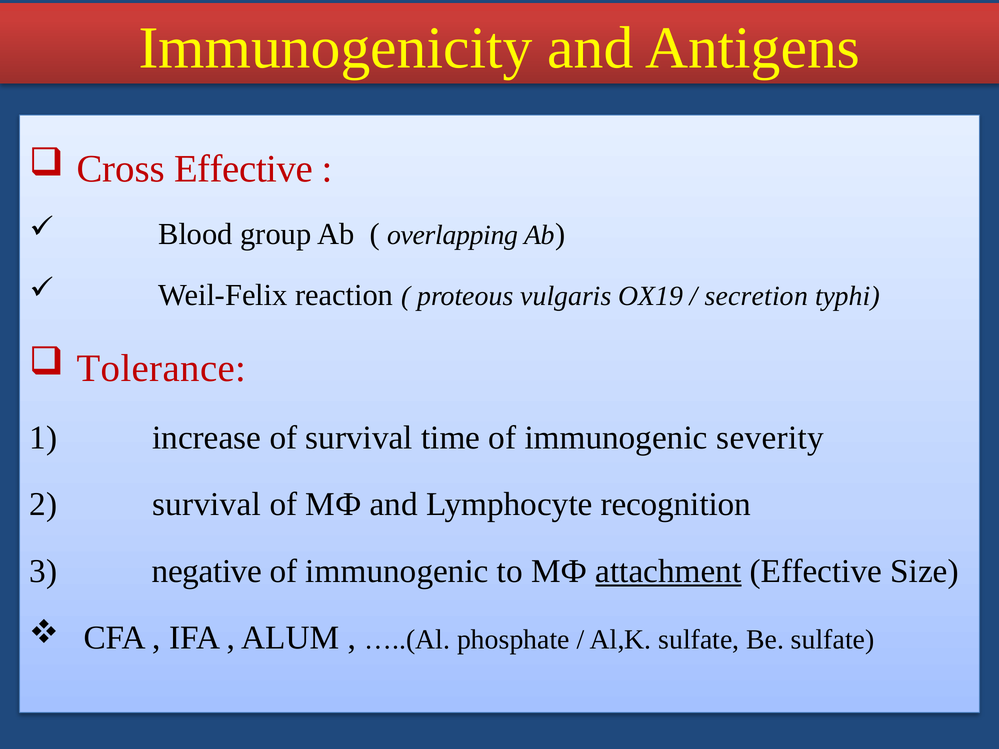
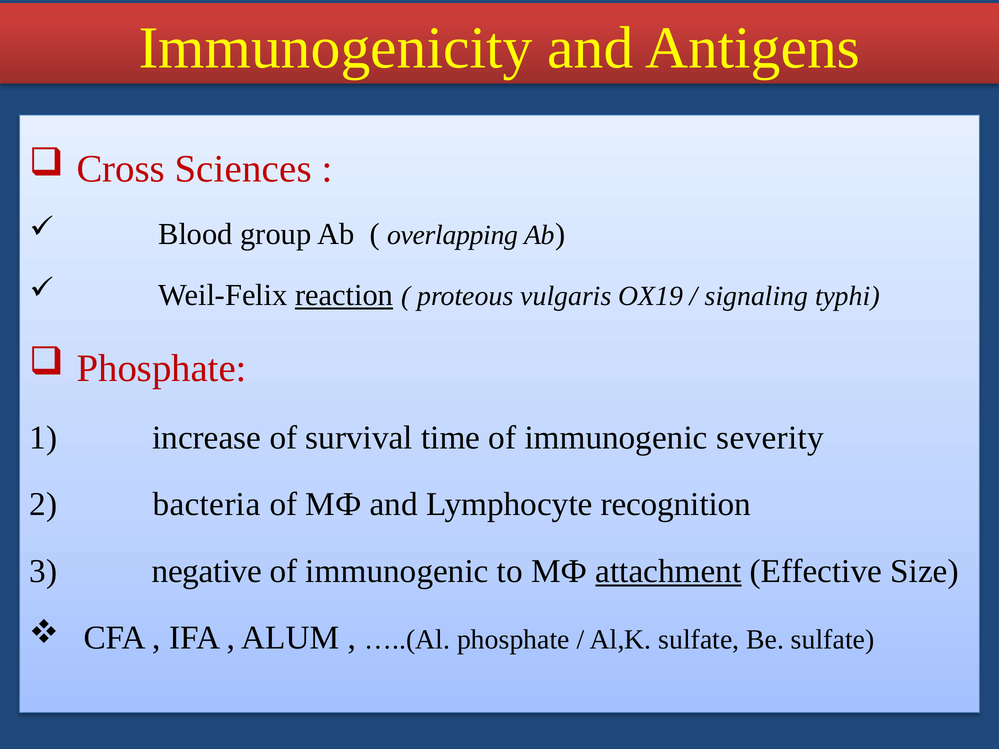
Cross Effective: Effective -> Sciences
reaction underline: none -> present
secretion: secretion -> signaling
Tolerance at (161, 369): Tolerance -> Phosphate
survival at (207, 505): survival -> bacteria
